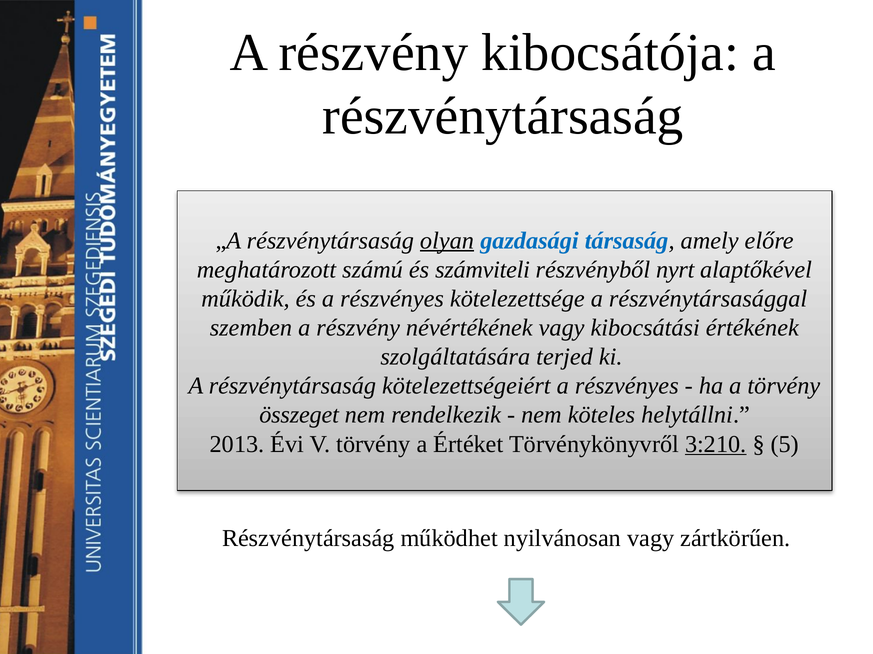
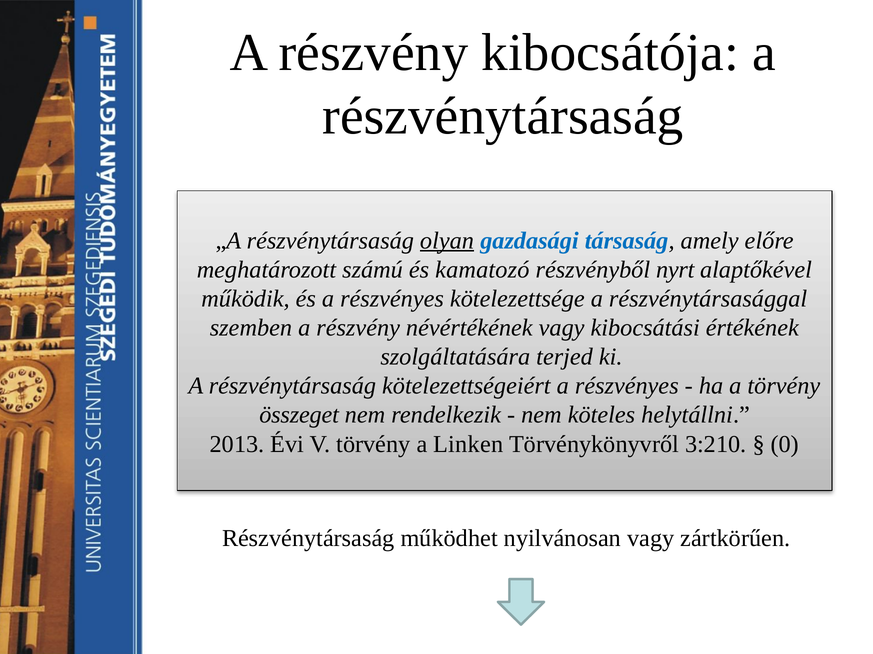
számviteli: számviteli -> kamatozó
Értéket: Értéket -> Linken
3:210 underline: present -> none
5: 5 -> 0
